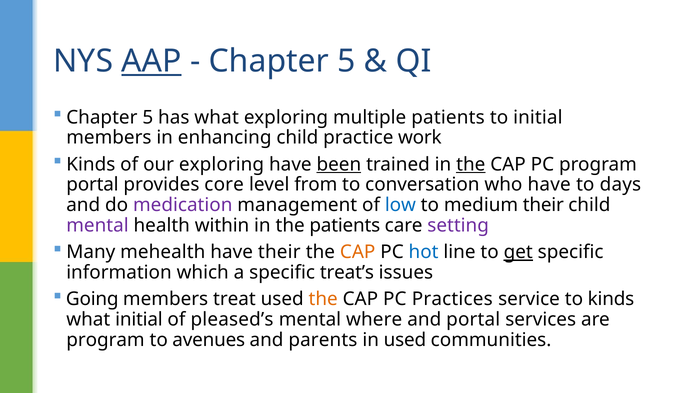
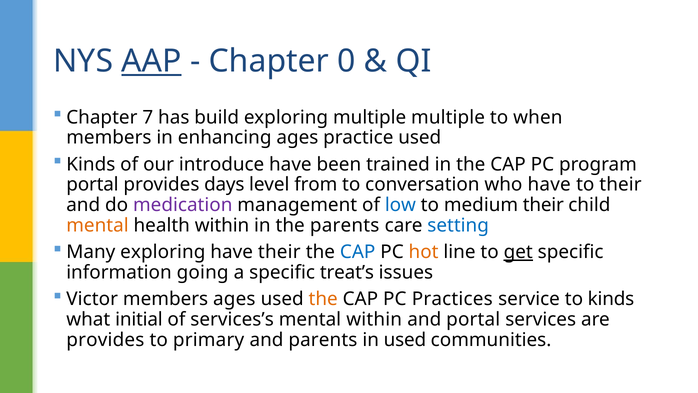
5 at (346, 61): 5 -> 0
5 at (148, 117): 5 -> 7
has what: what -> build
multiple patients: patients -> multiple
to initial: initial -> when
enhancing child: child -> ages
practice work: work -> used
our exploring: exploring -> introduce
been underline: present -> none
the at (471, 164) underline: present -> none
core: core -> days
to days: days -> their
mental at (97, 225) colour: purple -> orange
the patients: patients -> parents
setting colour: purple -> blue
Many mehealth: mehealth -> exploring
CAP at (358, 252) colour: orange -> blue
hot colour: blue -> orange
which: which -> going
Going: Going -> Victor
members treat: treat -> ages
pleased’s: pleased’s -> services’s
mental where: where -> within
program at (105, 340): program -> provides
avenues: avenues -> primary
